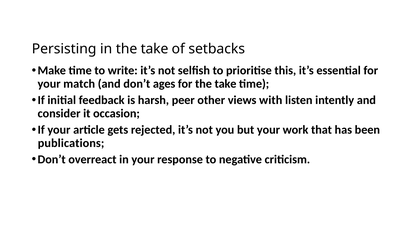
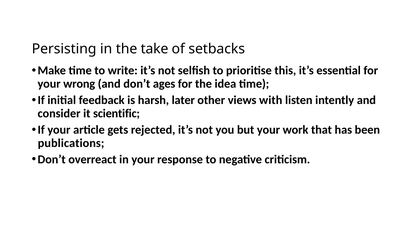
match: match -> wrong
for the take: take -> idea
peer: peer -> later
occasion: occasion -> scientific
